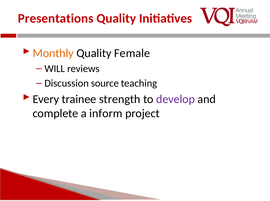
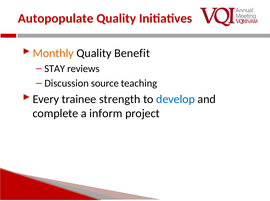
Presentations: Presentations -> Autopopulate
Female: Female -> Benefit
WILL: WILL -> STAY
develop colour: purple -> blue
